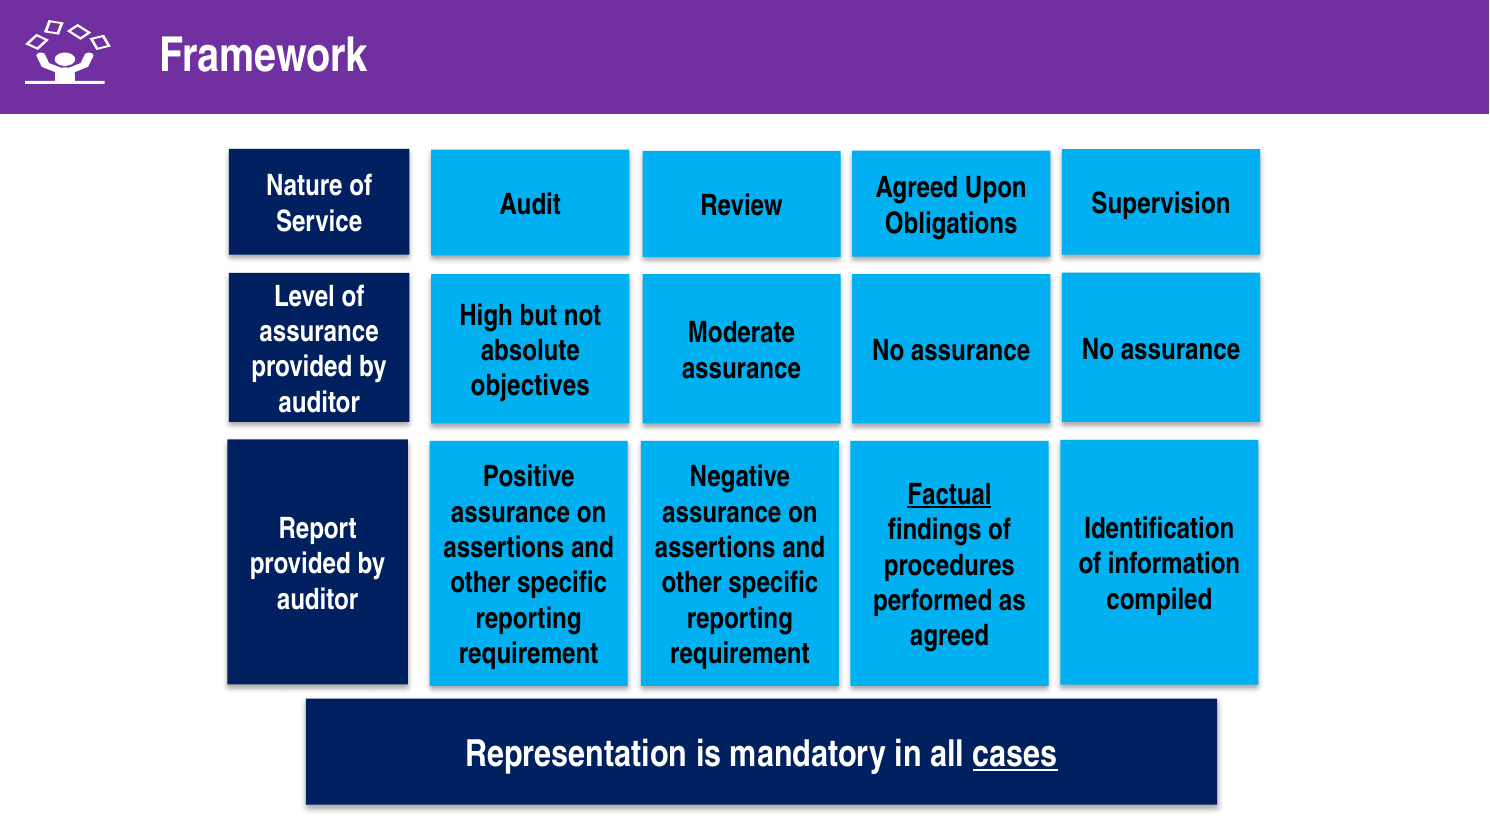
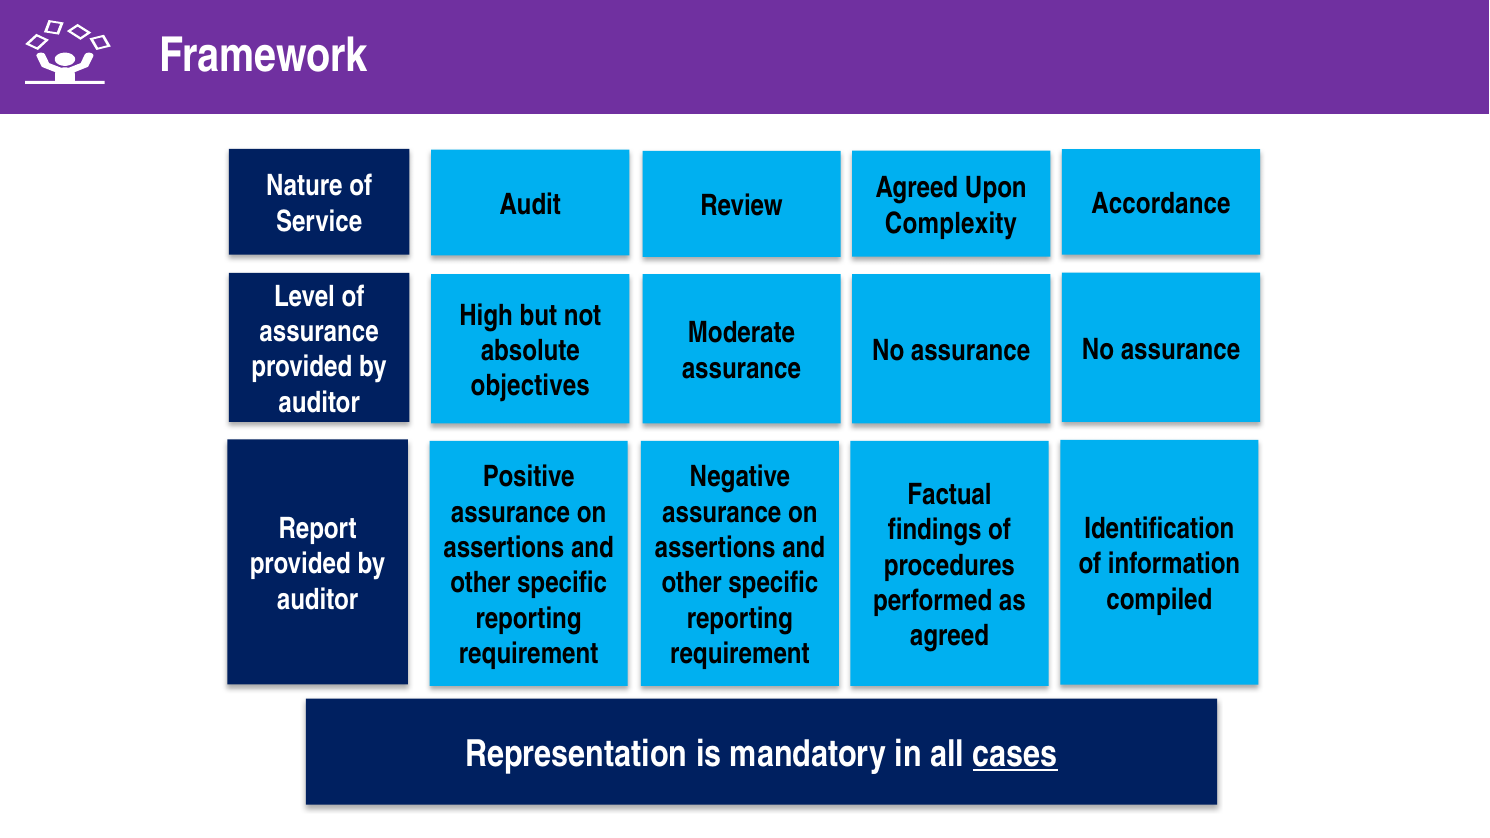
Supervision: Supervision -> Accordance
Obligations: Obligations -> Complexity
Factual underline: present -> none
